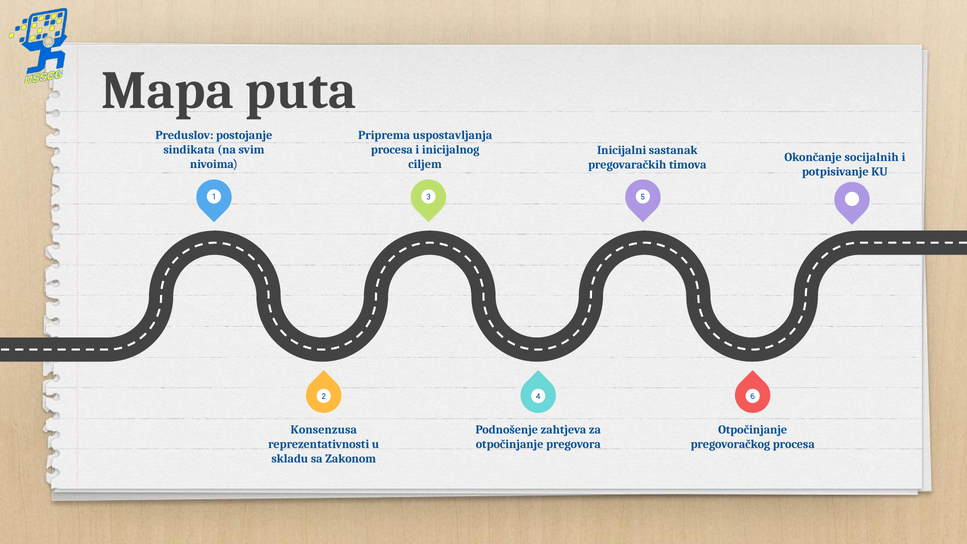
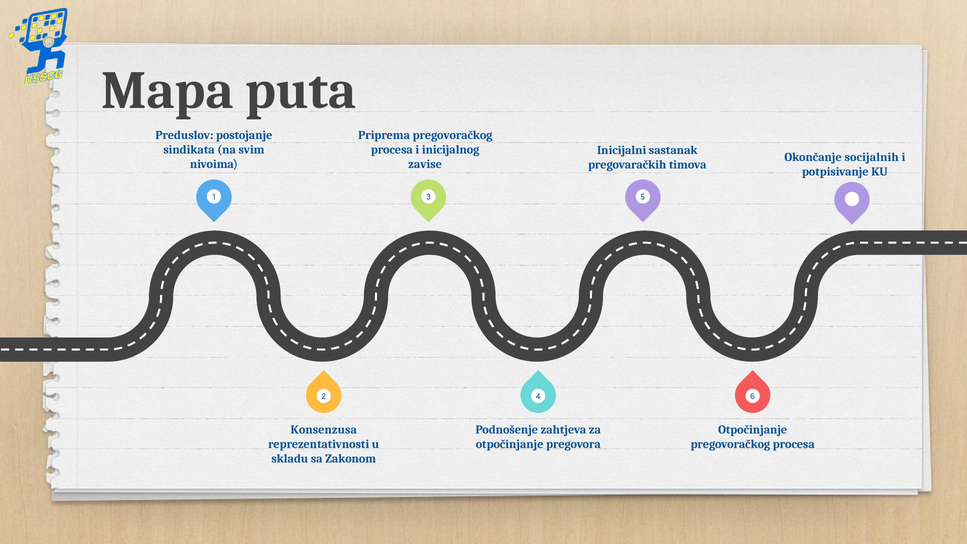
Priprema uspostavljanja: uspostavljanja -> pregovoračkog
ciljem: ciljem -> zavise
